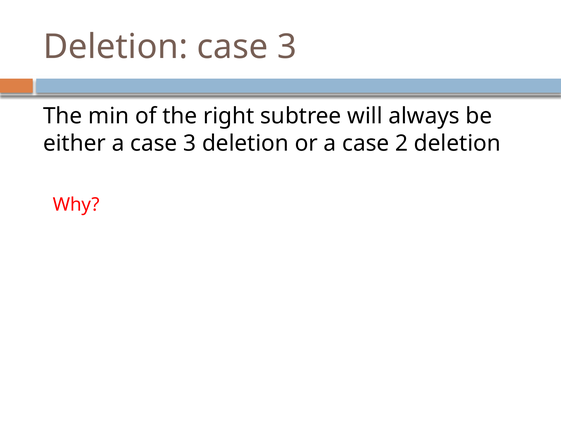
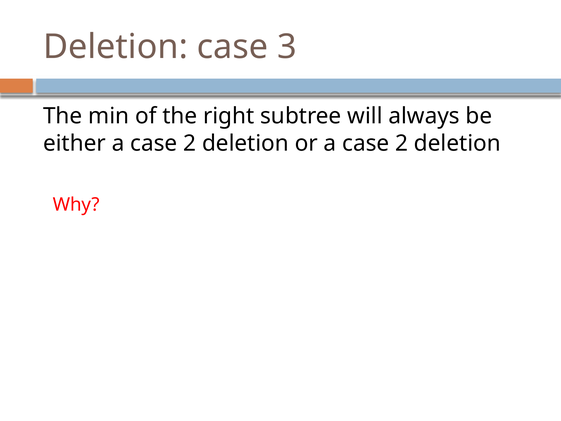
either a case 3: 3 -> 2
